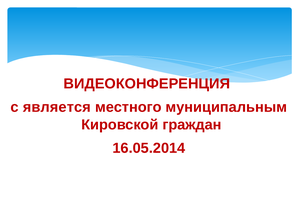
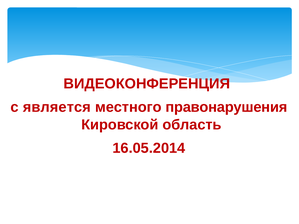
муниципальным: муниципальным -> правонарушения
граждан: граждан -> область
